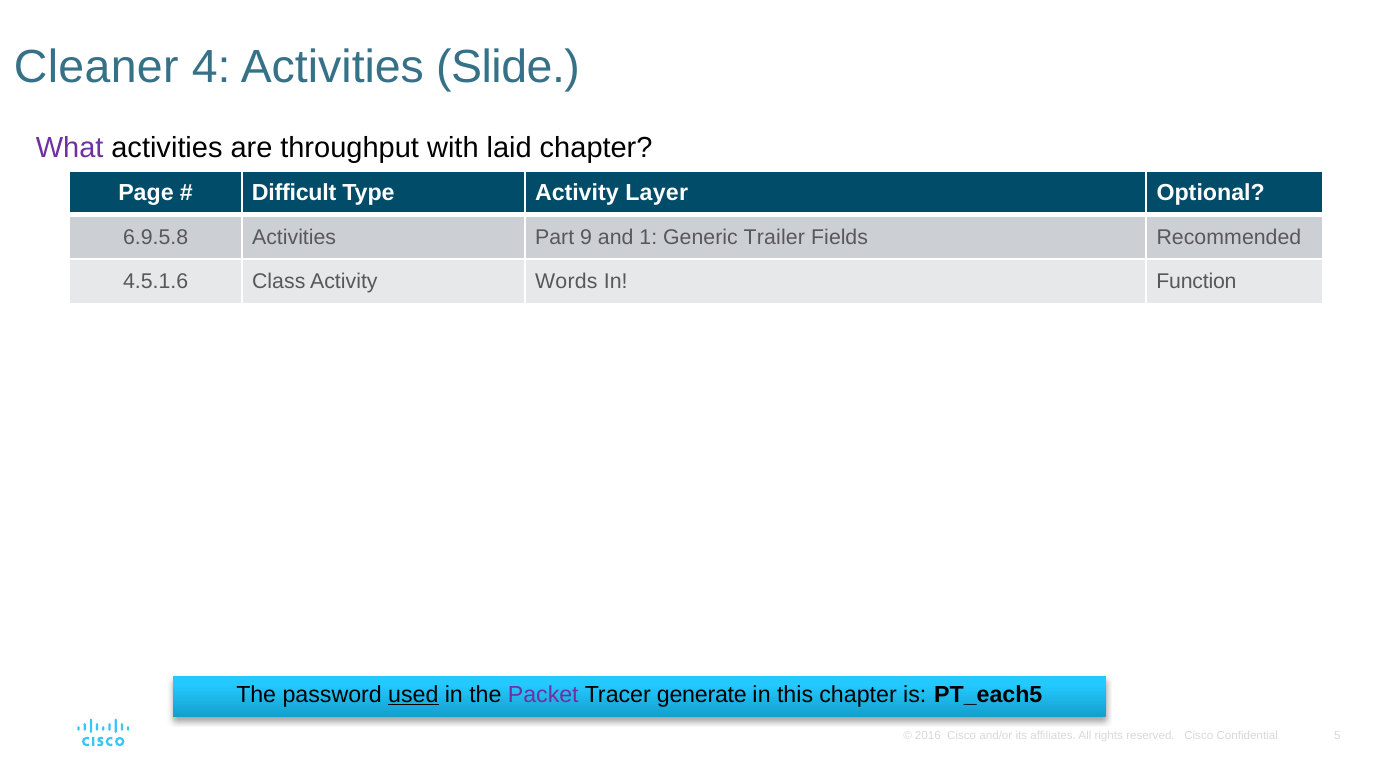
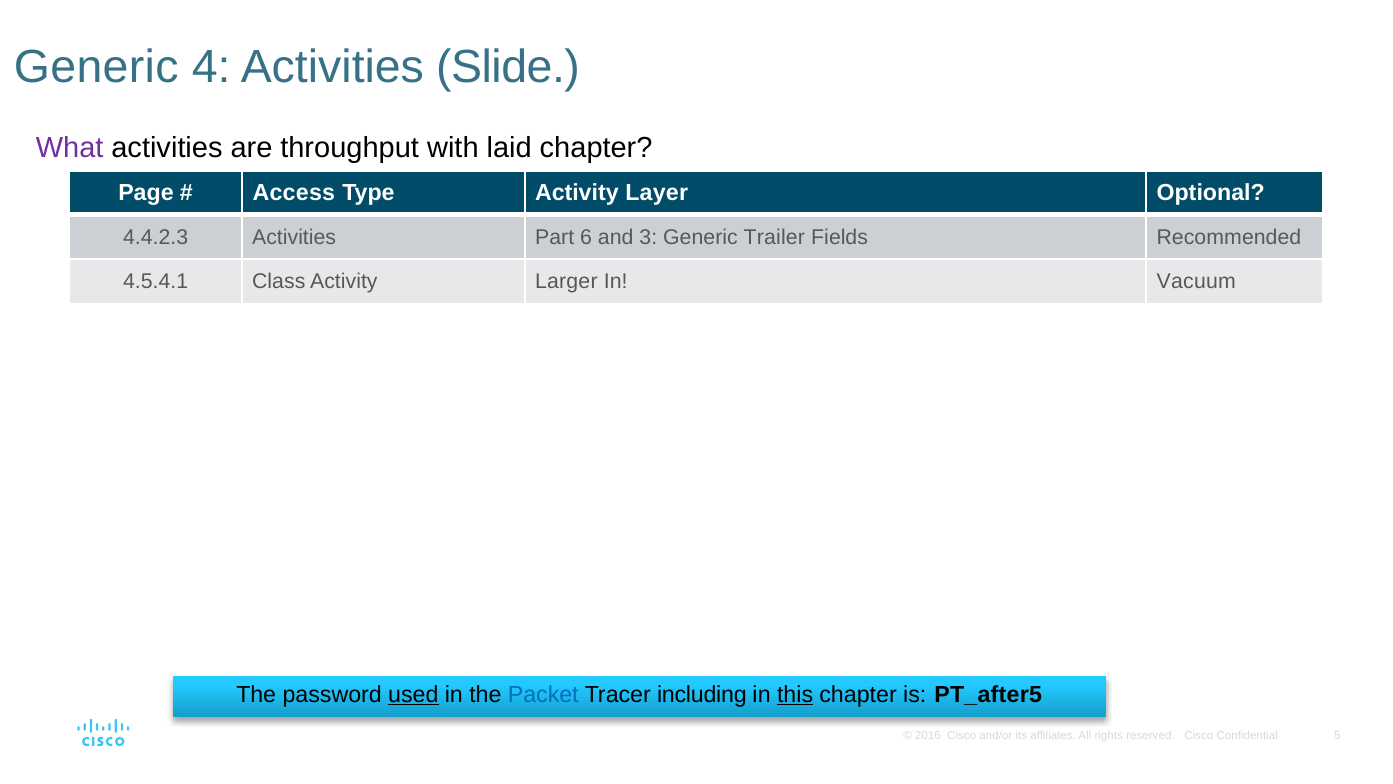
Cleaner at (96, 67): Cleaner -> Generic
Difficult: Difficult -> Access
6.9.5.8: 6.9.5.8 -> 4.4.2.3
9: 9 -> 6
1: 1 -> 3
4.5.1.6: 4.5.1.6 -> 4.5.4.1
Words: Words -> Larger
Function: Function -> Vacuum
Packet colour: purple -> blue
generate: generate -> including
this underline: none -> present
PT_each5: PT_each5 -> PT_after5
